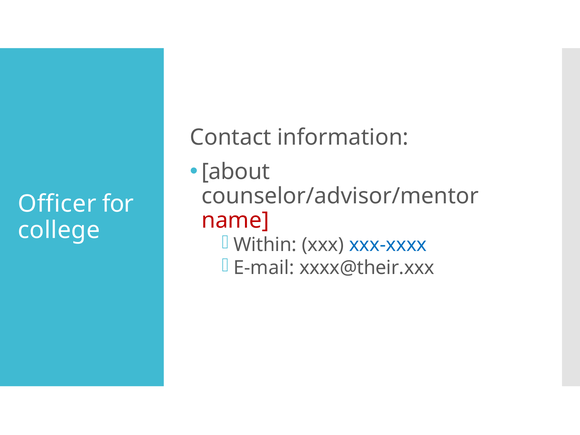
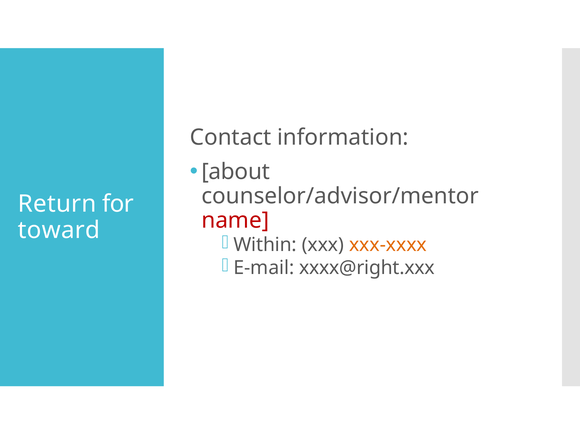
Officer: Officer -> Return
college: college -> toward
xxx-xxxx colour: blue -> orange
xxxx@their.xxx: xxxx@their.xxx -> xxxx@right.xxx
